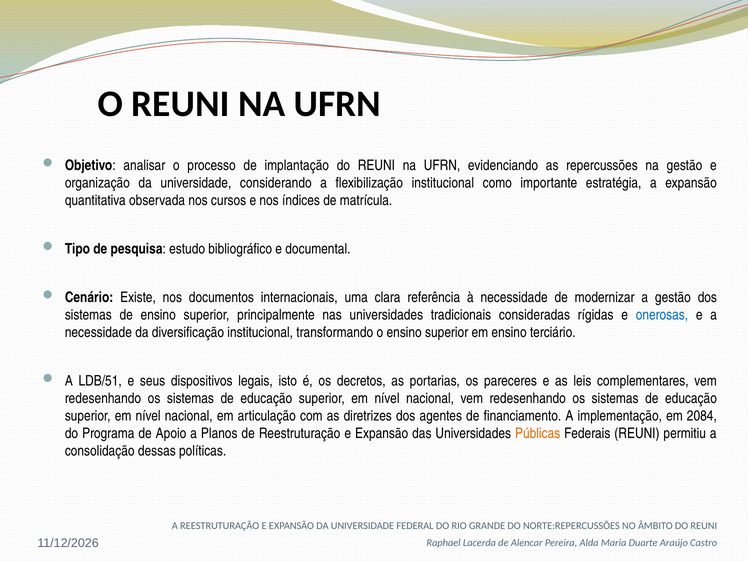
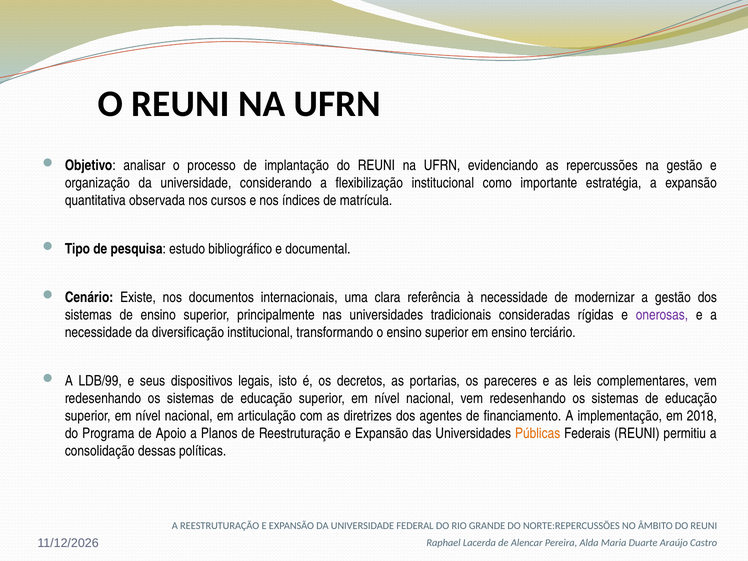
onerosas colour: blue -> purple
LDB/51: LDB/51 -> LDB/99
2084: 2084 -> 2018
